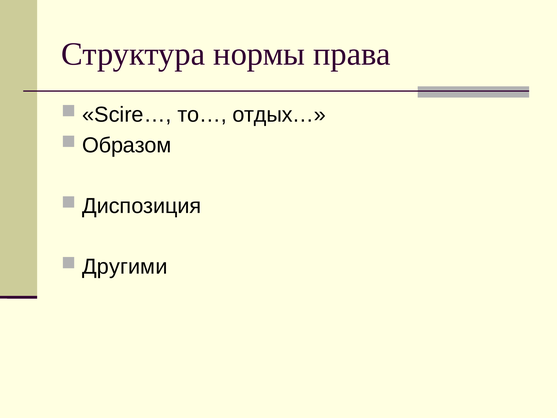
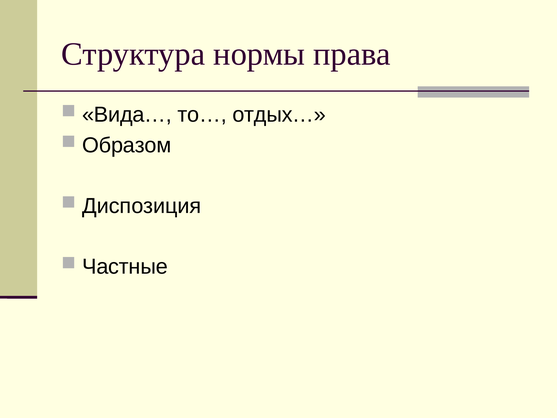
Scire…: Scire… -> Вида…
Другими: Другими -> Частные
